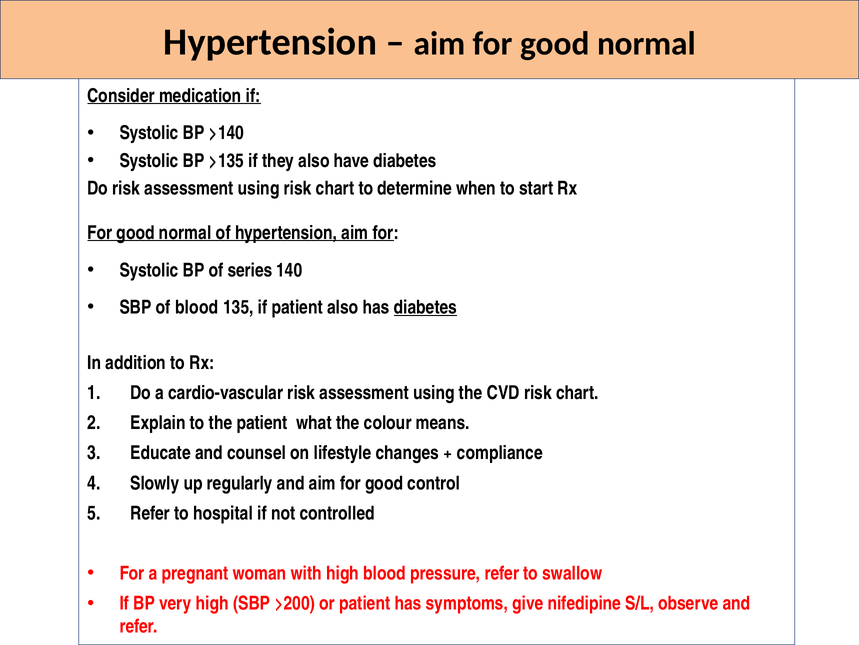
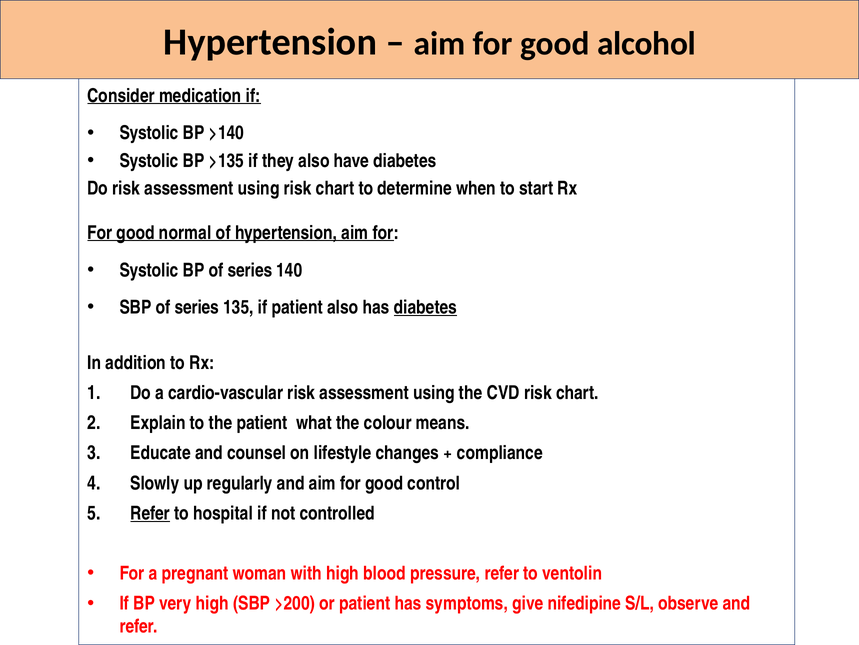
aim for good normal: normal -> alcohol
SBP of blood: blood -> series
Refer at (150, 513) underline: none -> present
swallow: swallow -> ventolin
